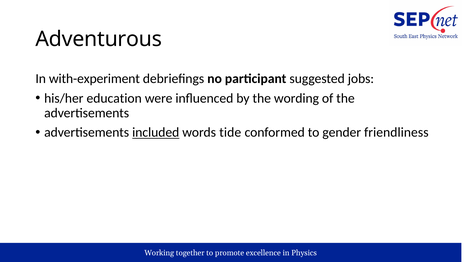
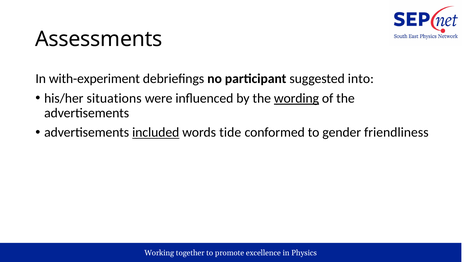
Adventurous: Adventurous -> Assessments
jobs: jobs -> into
education: education -> situations
wording underline: none -> present
